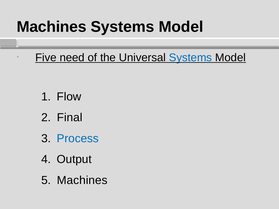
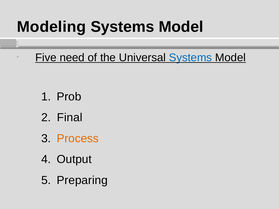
Machines at (52, 27): Machines -> Modeling
Flow: Flow -> Prob
Process colour: blue -> orange
Machines at (82, 180): Machines -> Preparing
